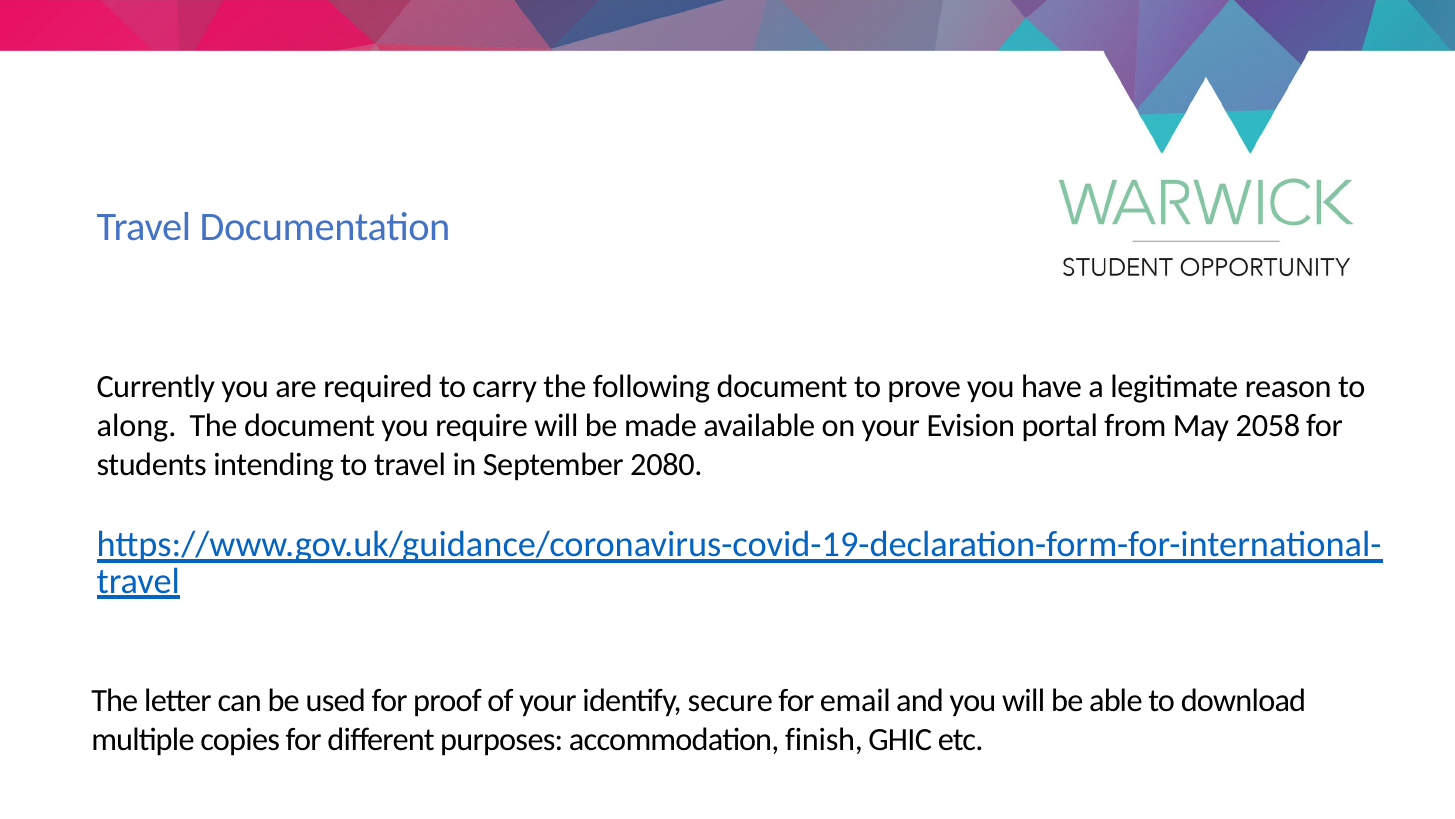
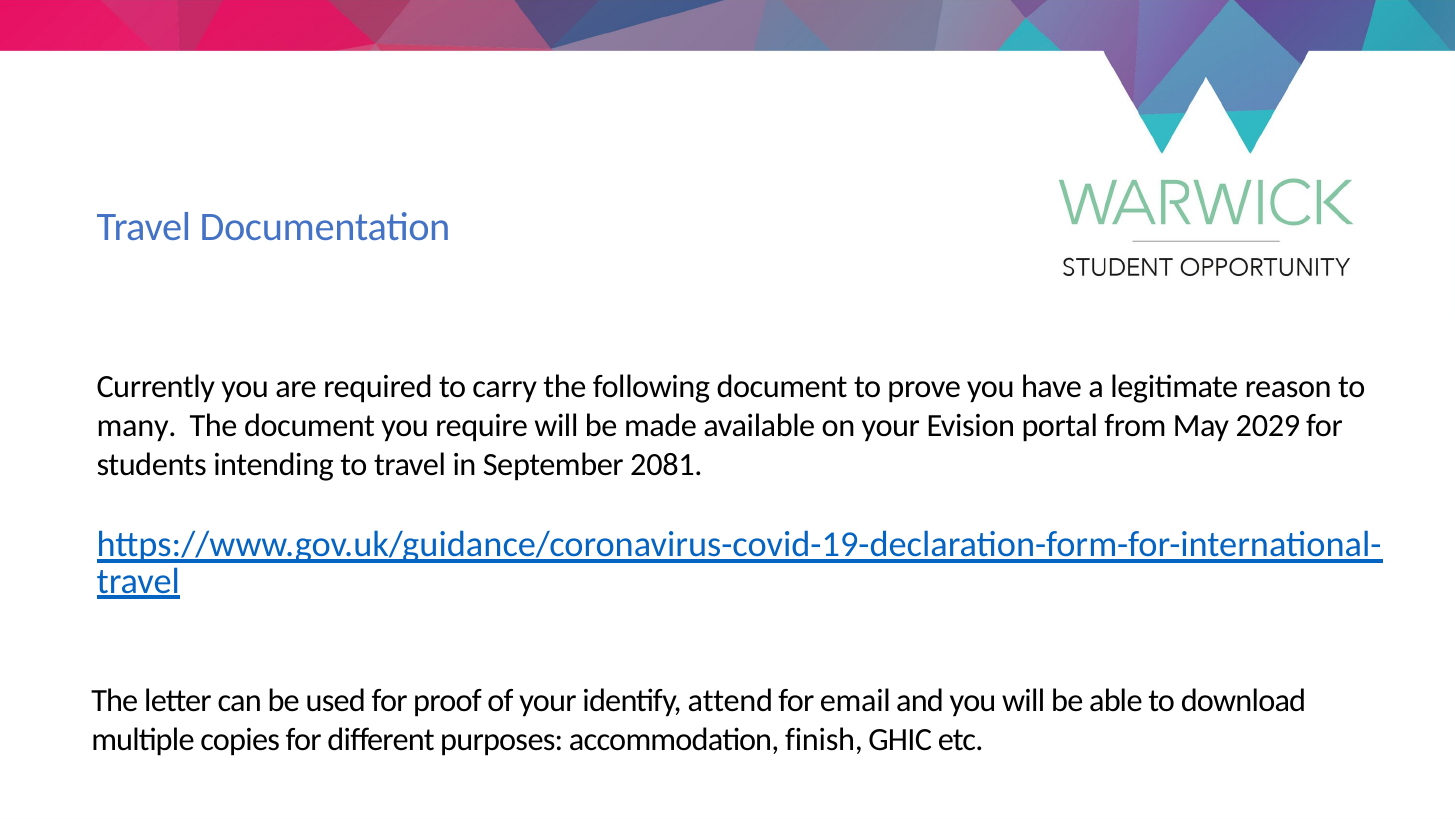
along: along -> many
2058: 2058 -> 2029
2080: 2080 -> 2081
secure: secure -> attend
